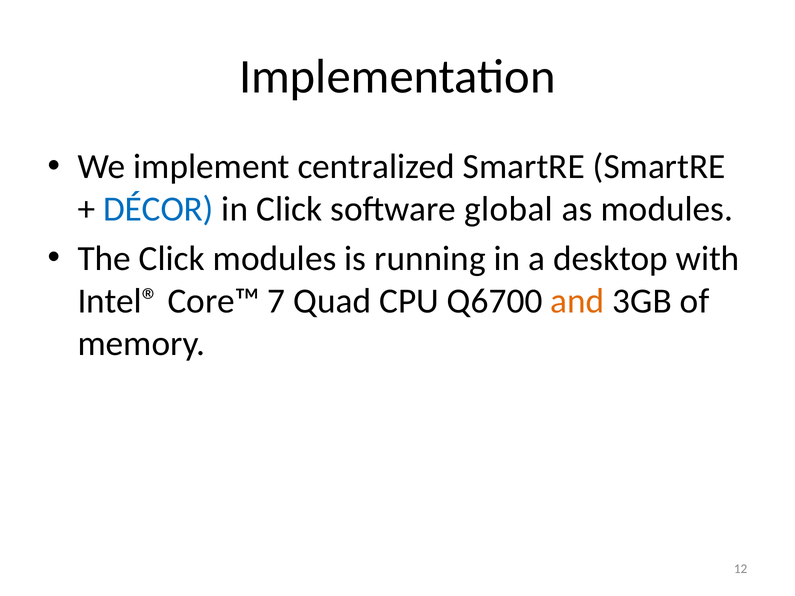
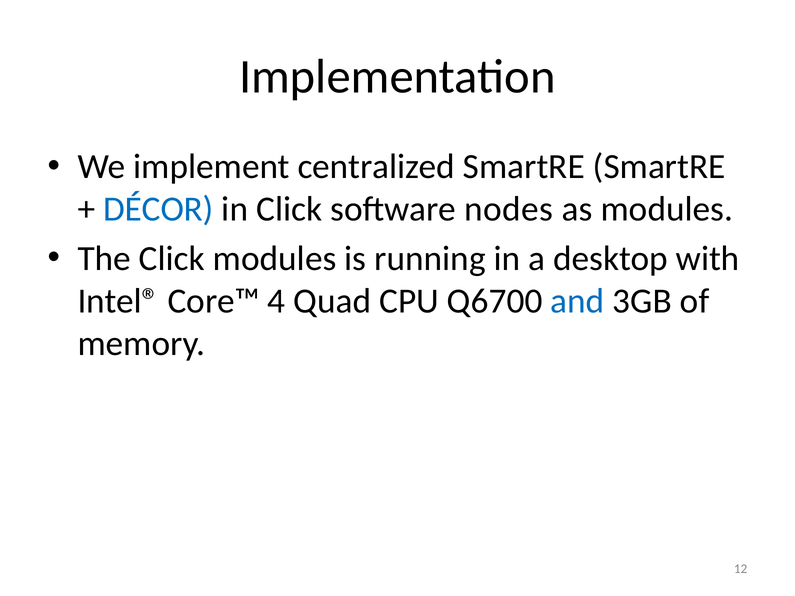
global: global -> nodes
7: 7 -> 4
and colour: orange -> blue
